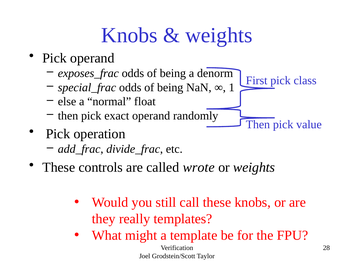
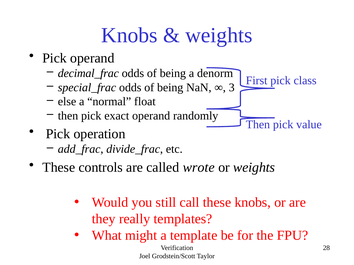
exposes_frac: exposes_frac -> decimal_frac
1: 1 -> 3
